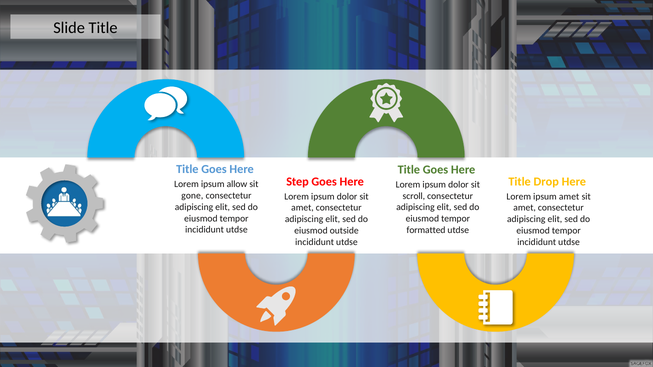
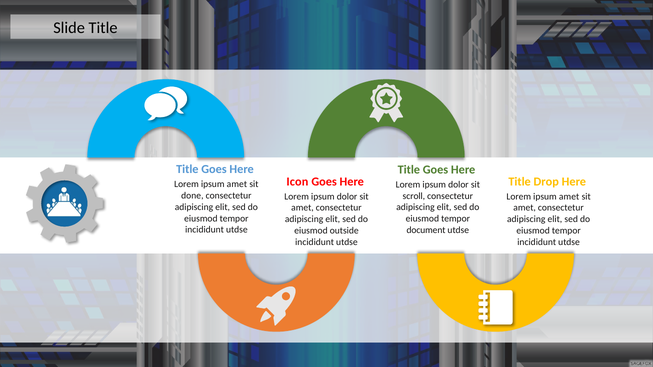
Step: Step -> Icon
allow at (237, 184): allow -> amet
gone: gone -> done
formatted: formatted -> document
